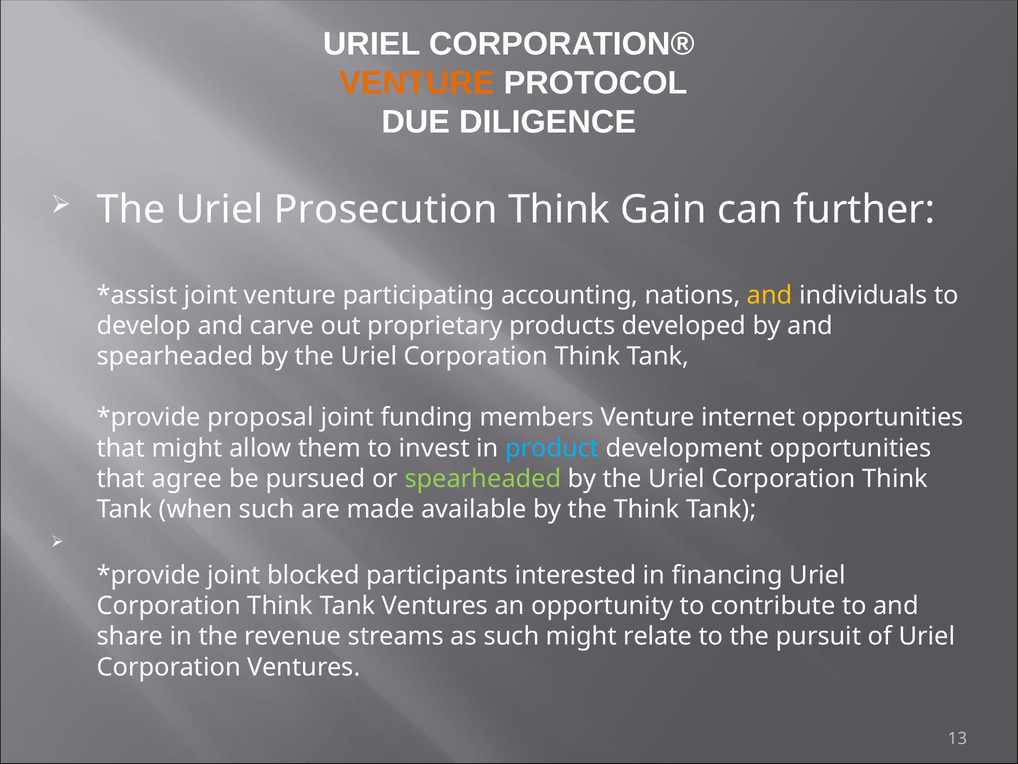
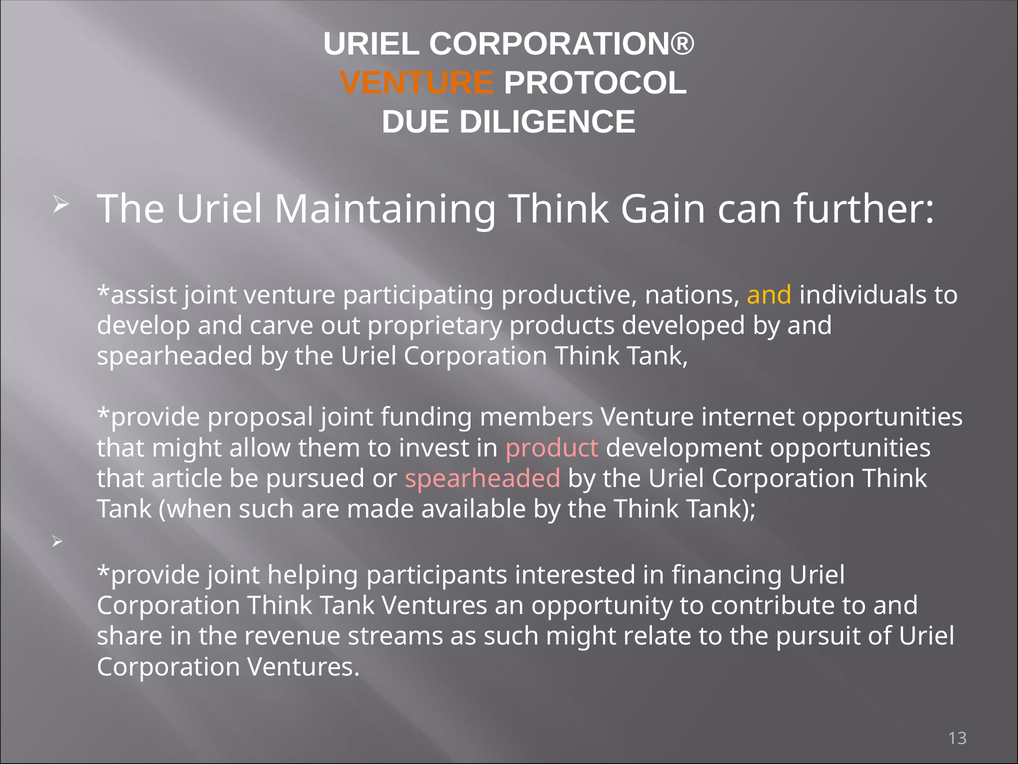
Prosecution: Prosecution -> Maintaining
accounting: accounting -> productive
product colour: light blue -> pink
agree: agree -> article
spearheaded at (483, 478) colour: light green -> pink
blocked: blocked -> helping
